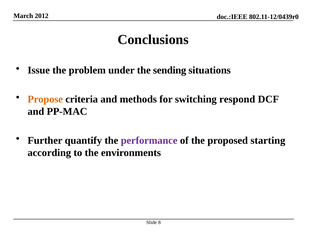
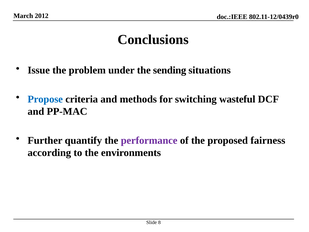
Propose colour: orange -> blue
respond: respond -> wasteful
starting: starting -> fairness
